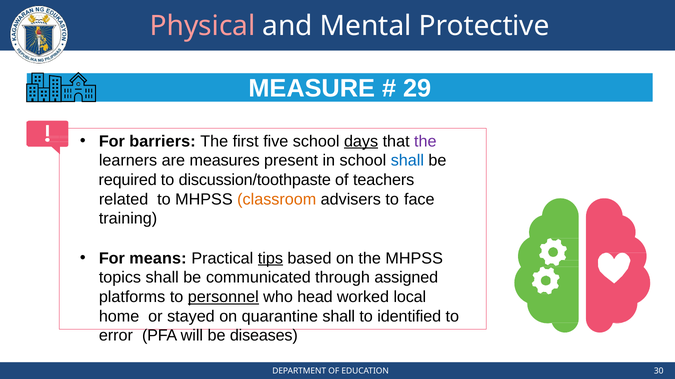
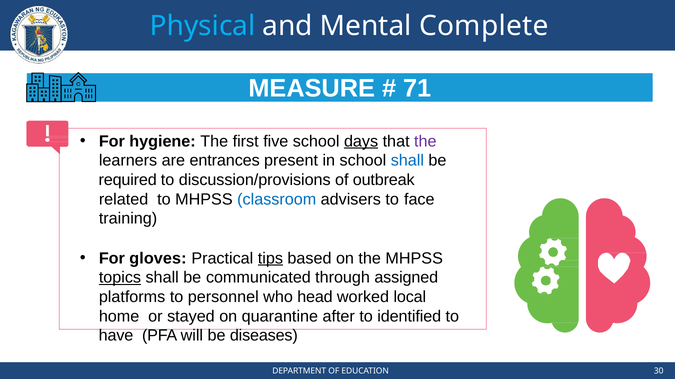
Physical colour: pink -> light blue
Protective: Protective -> Complete
29: 29 -> 71
barriers: barriers -> hygiene
measures: measures -> entrances
discussion/toothpaste: discussion/toothpaste -> discussion/provisions
teachers: teachers -> outbreak
classroom colour: orange -> blue
means: means -> gloves
topics underline: none -> present
personnel underline: present -> none
quarantine shall: shall -> after
error: error -> have
